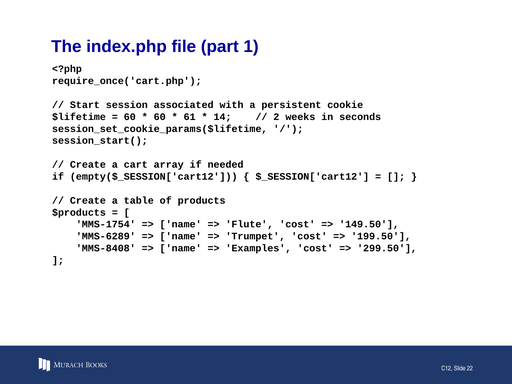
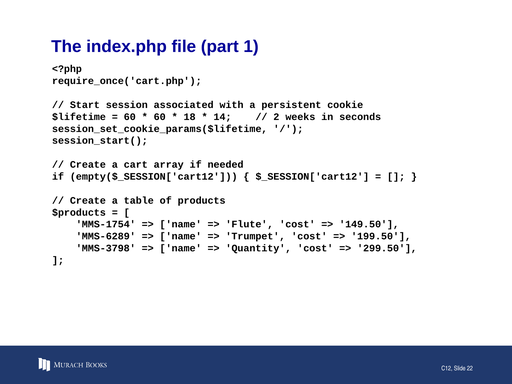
61: 61 -> 18
MMS-8408: MMS-8408 -> MMS-3798
Examples: Examples -> Quantity
